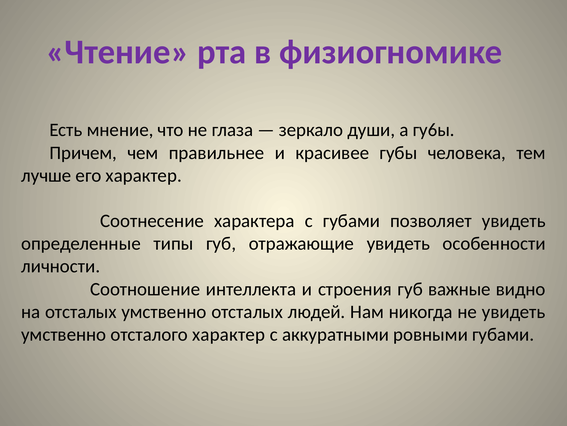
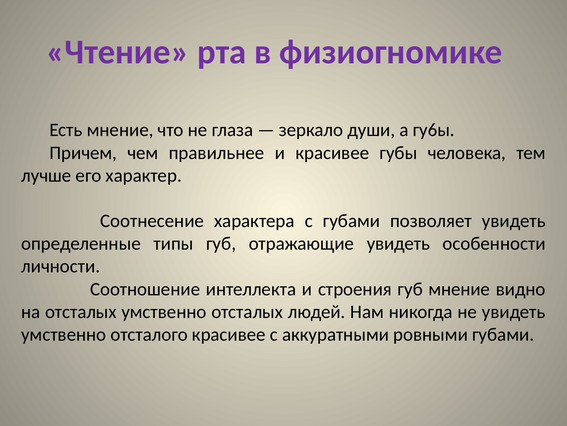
губ важные: важные -> мнение
отсталого характер: характер -> красивее
